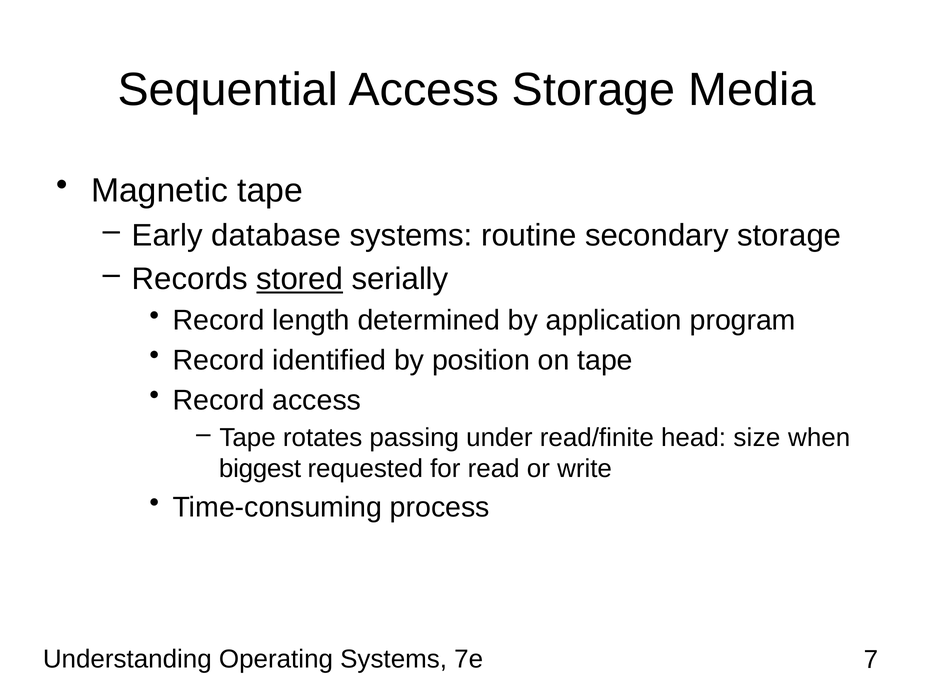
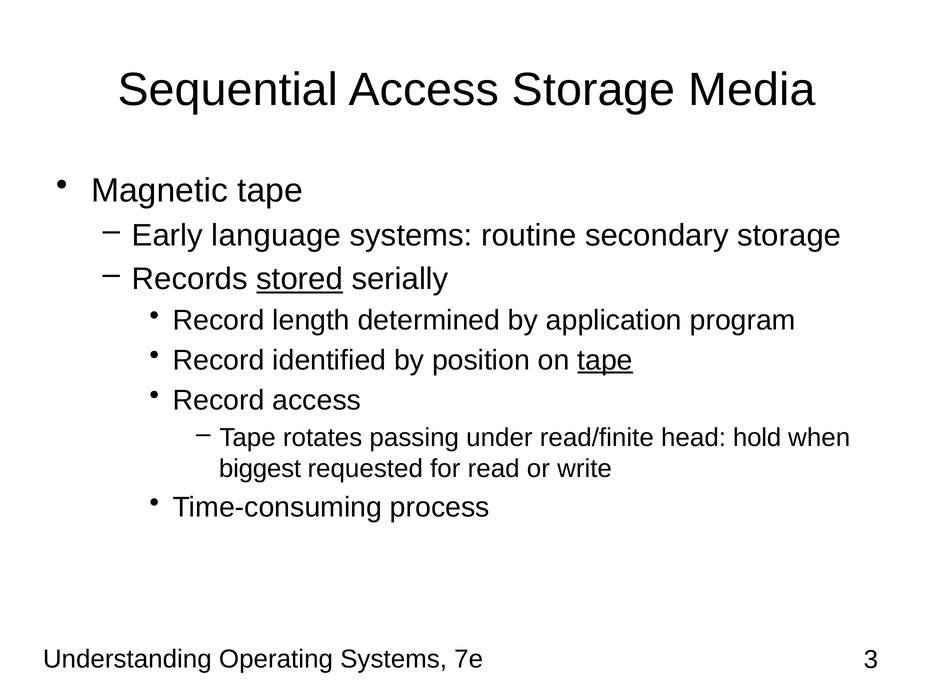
database: database -> language
tape at (605, 360) underline: none -> present
size: size -> hold
7: 7 -> 3
